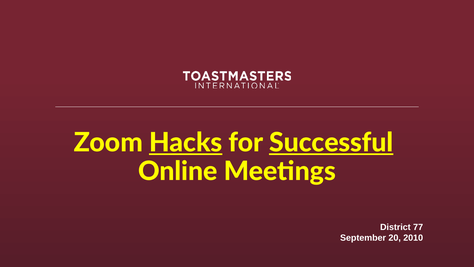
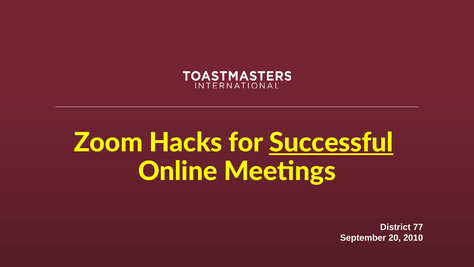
Hacks underline: present -> none
